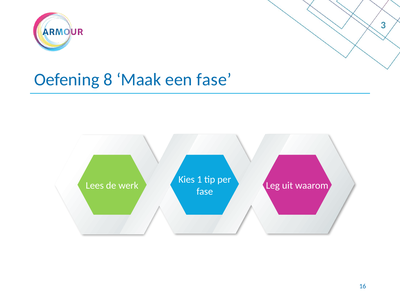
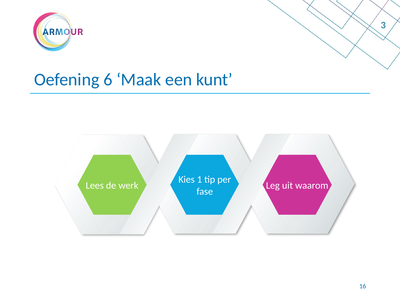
8: 8 -> 6
een fase: fase -> kunt
